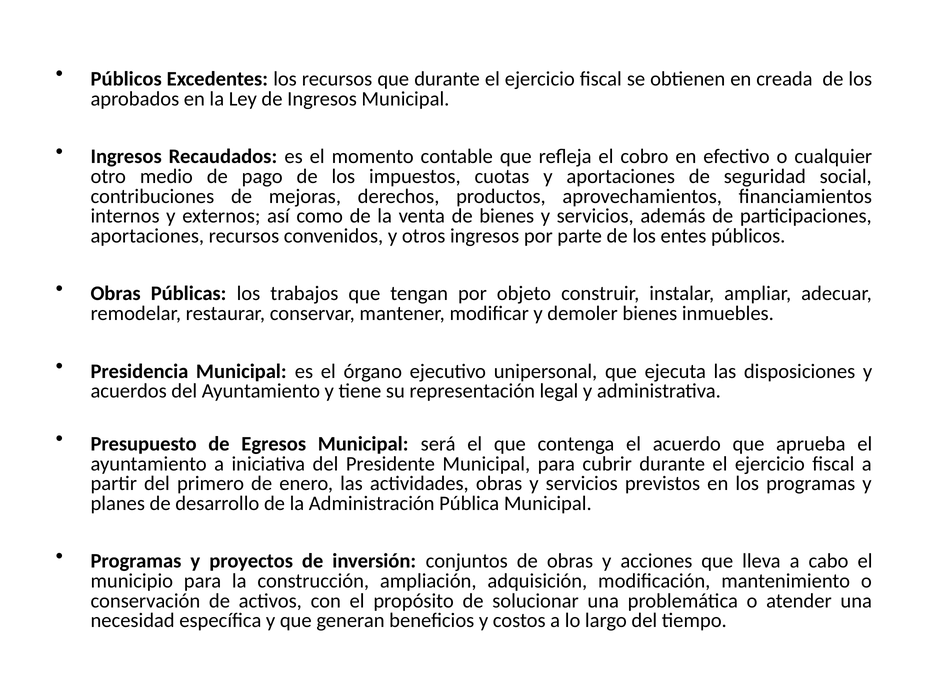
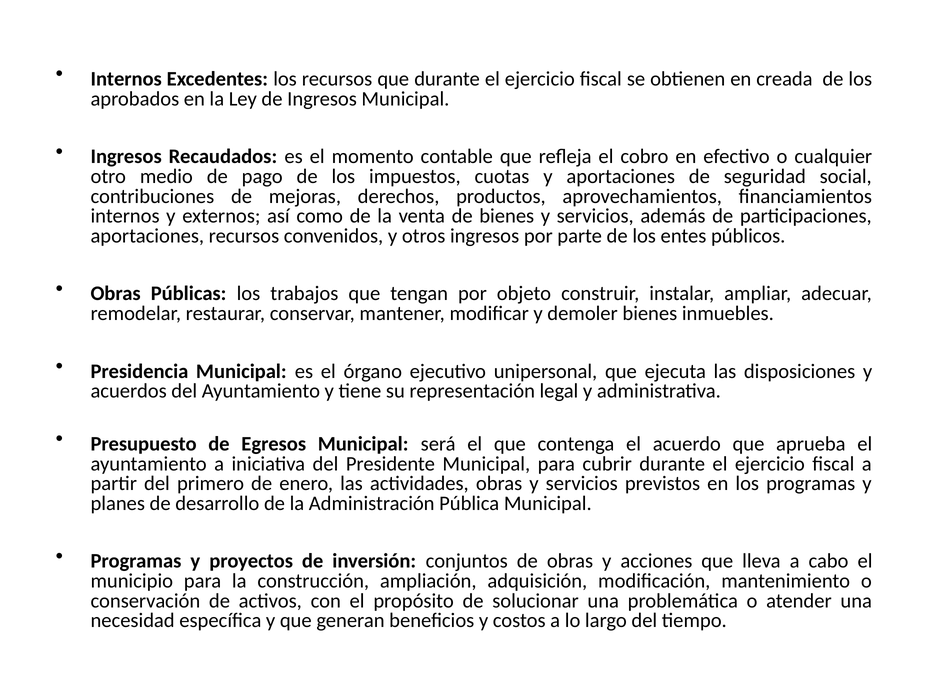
Públicos at (126, 79): Públicos -> Internos
